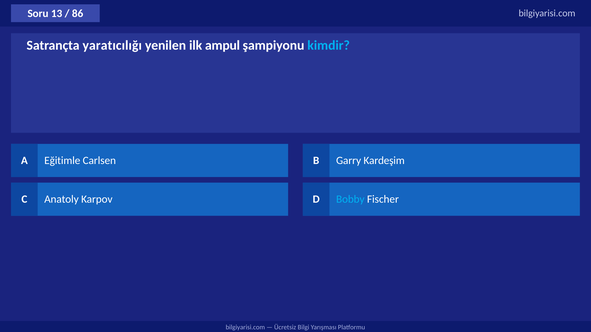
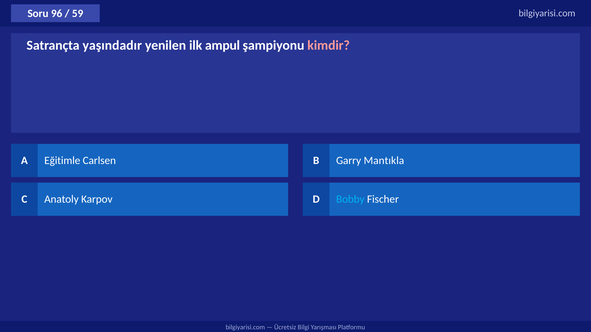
13: 13 -> 96
86: 86 -> 59
yaratıcılığı: yaratıcılığı -> yaşındadır
kimdir colour: light blue -> pink
Kardeşim: Kardeşim -> Mantıkla
